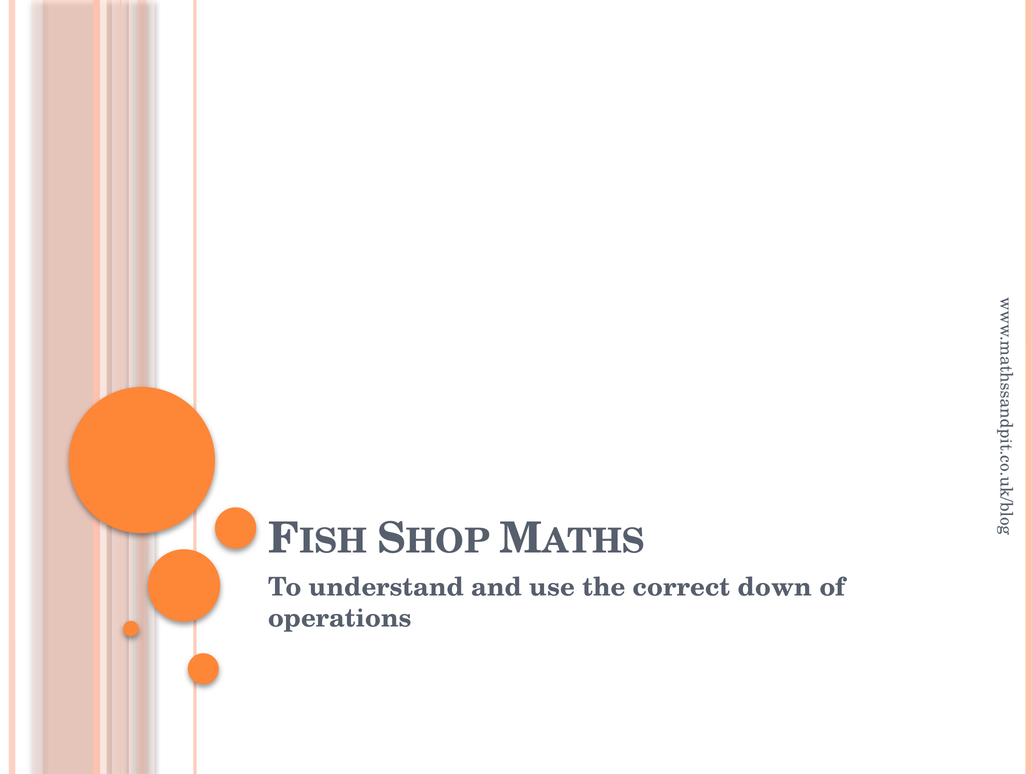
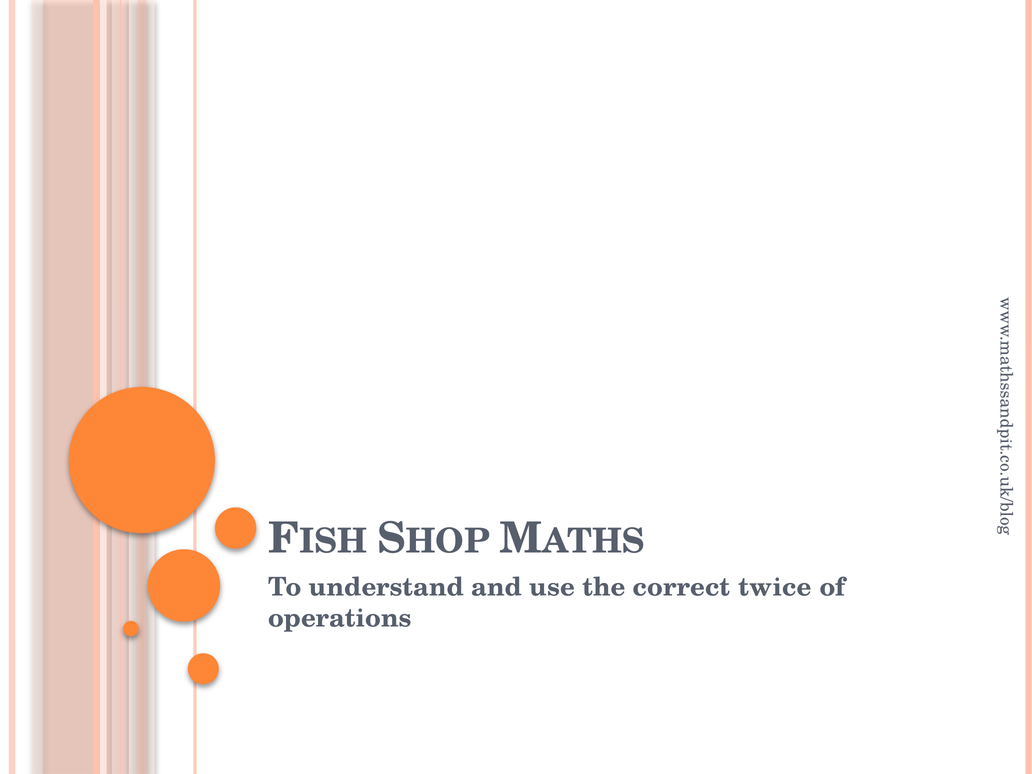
down: down -> twice
